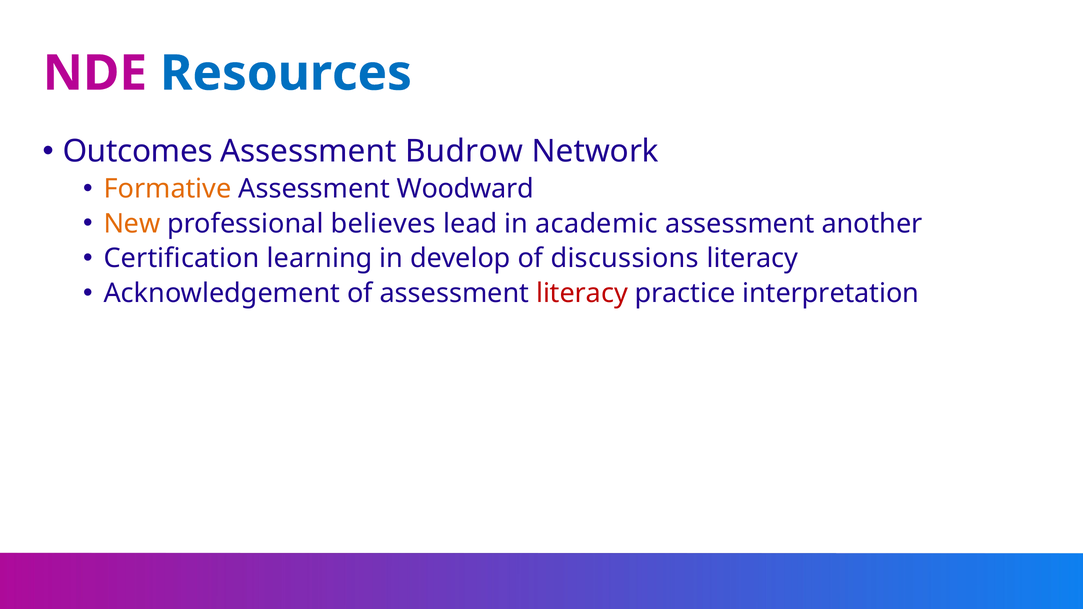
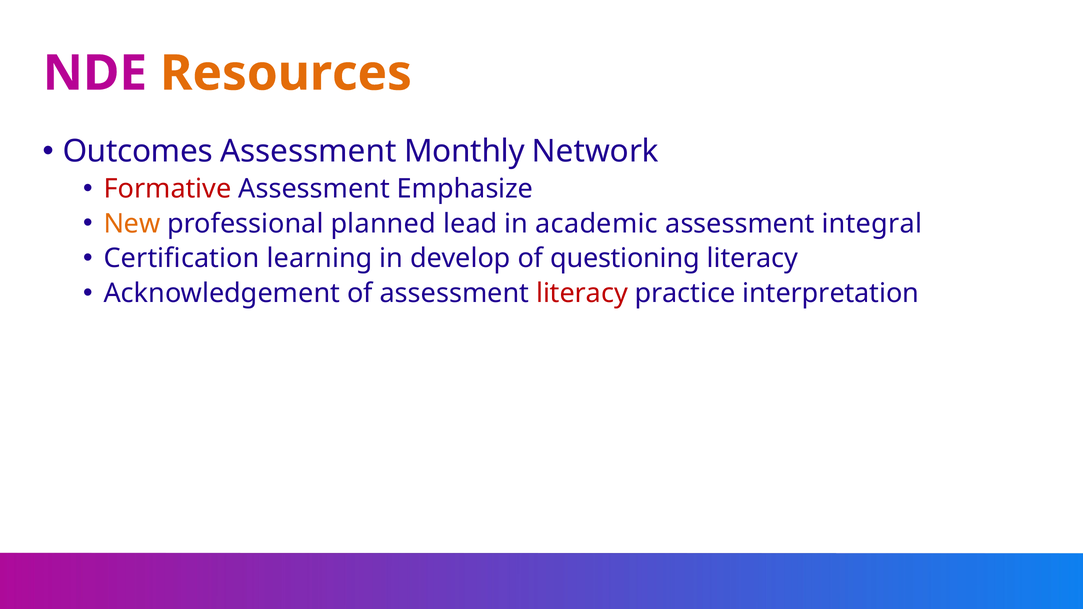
Resources colour: blue -> orange
Budrow: Budrow -> Monthly
Formative colour: orange -> red
Woodward: Woodward -> Emphasize
believes: believes -> planned
another: another -> integral
discussions: discussions -> questioning
